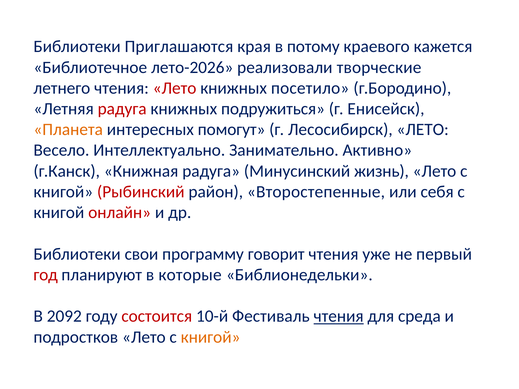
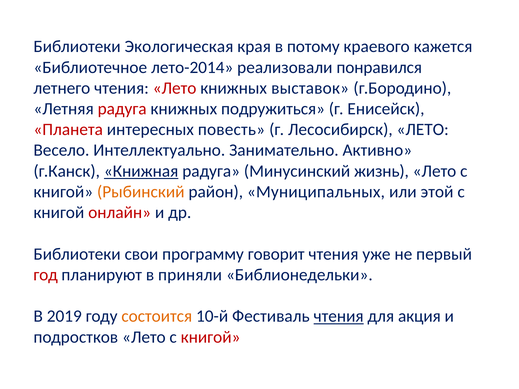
Приглашаются: Приглашаются -> Экологическая
лето-2026: лето-2026 -> лето-2014
творческие: творческие -> понравился
посетило: посетило -> выставок
Планета colour: orange -> red
помогут: помогут -> повесть
Книжная underline: none -> present
Рыбинский colour: red -> orange
Второстепенные: Второстепенные -> Муниципальных
себя: себя -> этой
которые: которые -> приняли
2092: 2092 -> 2019
состоится colour: red -> orange
среда: среда -> акция
книгой at (211, 337) colour: orange -> red
